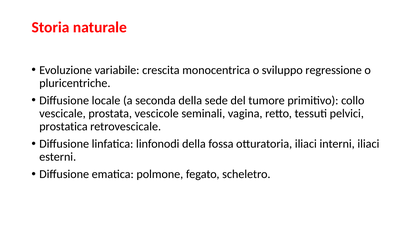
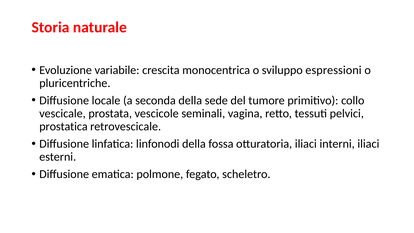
regressione: regressione -> espressioni
